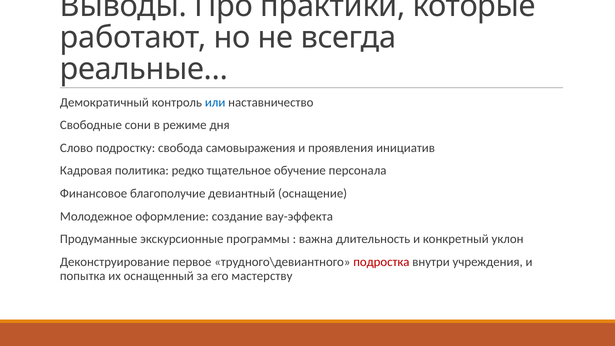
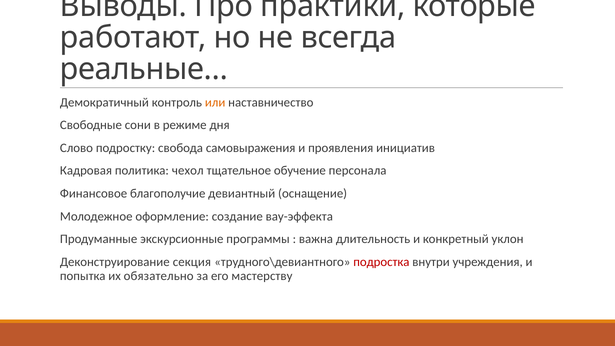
или colour: blue -> orange
редко: редко -> чехол
первое: первое -> секция
оснащенный: оснащенный -> обязательно
